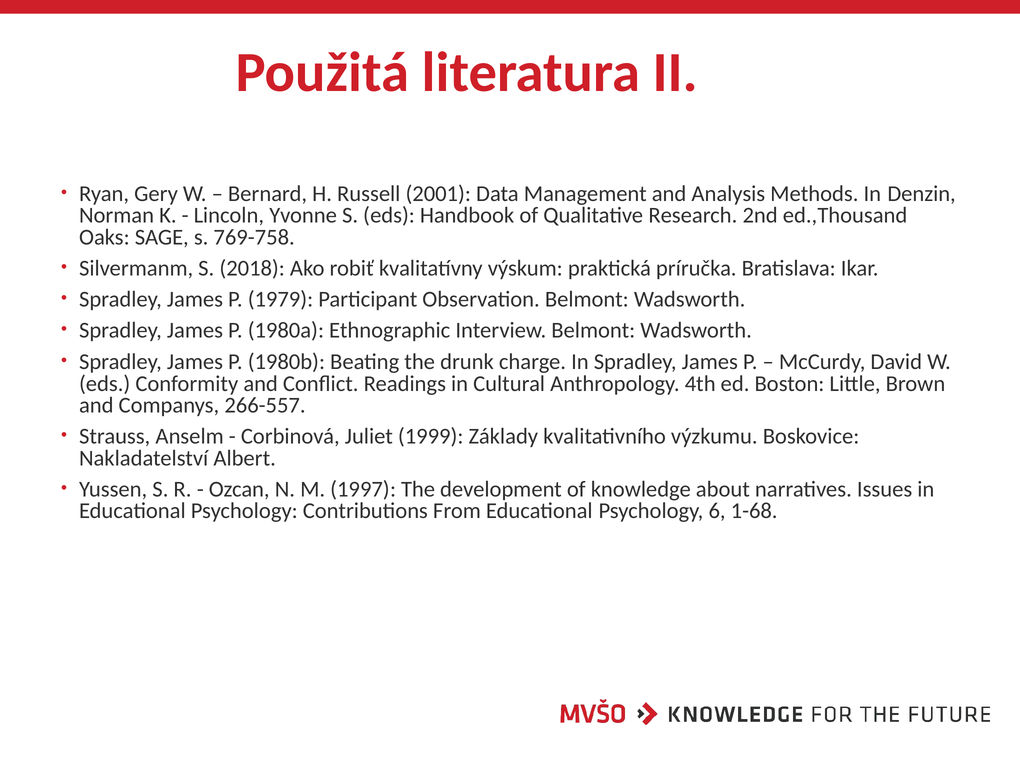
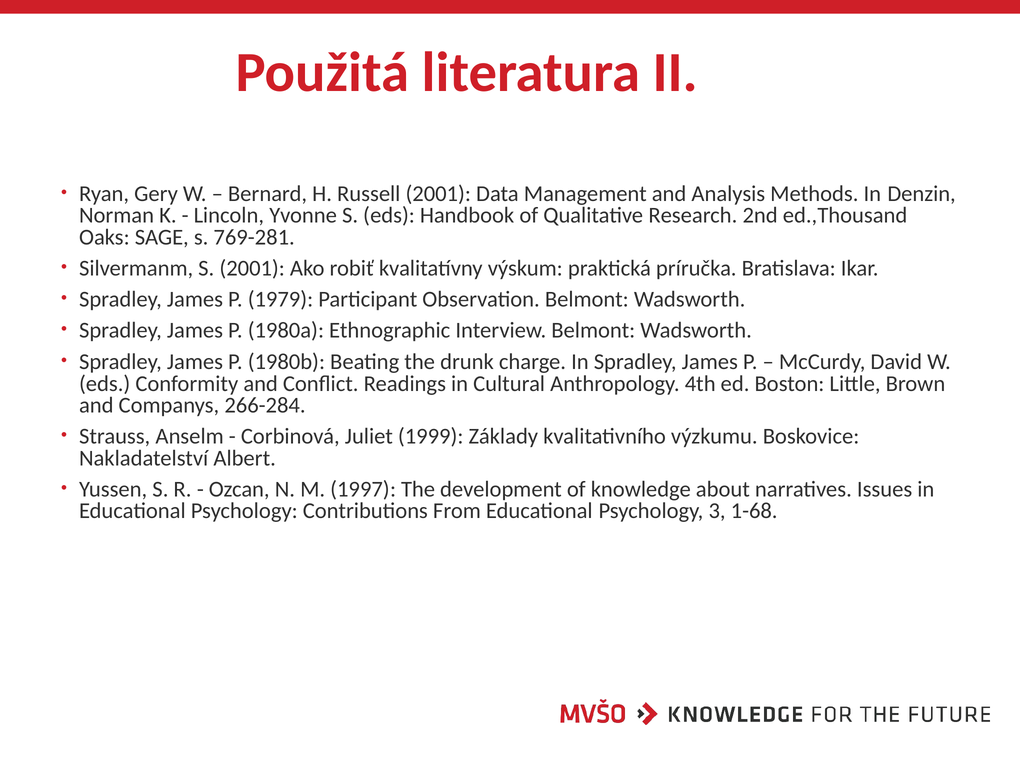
769-758: 769-758 -> 769-281
S 2018: 2018 -> 2001
266-557: 266-557 -> 266-284
6: 6 -> 3
